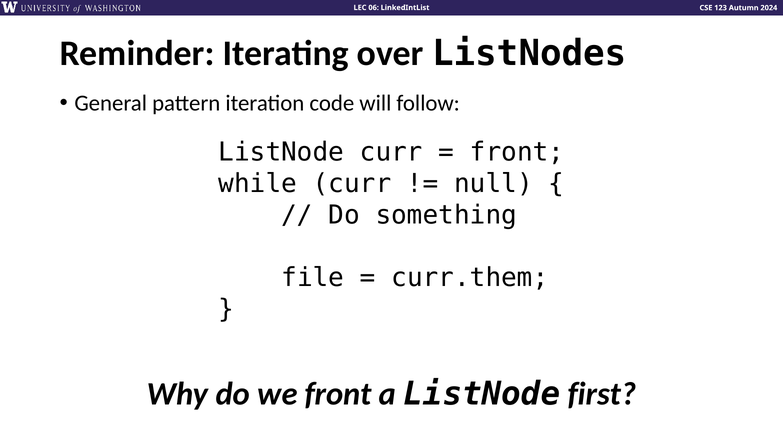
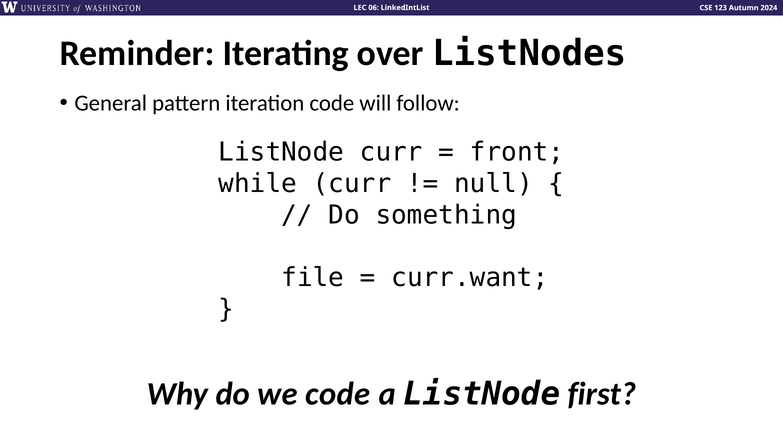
curr.them: curr.them -> curr.want
we front: front -> code
